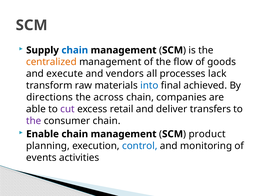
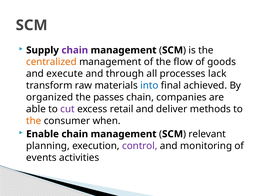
chain at (75, 50) colour: blue -> purple
vendors: vendors -> through
directions: directions -> organized
across: across -> passes
transfers: transfers -> methods
the at (34, 121) colour: purple -> orange
consumer chain: chain -> when
product: product -> relevant
control colour: blue -> purple
